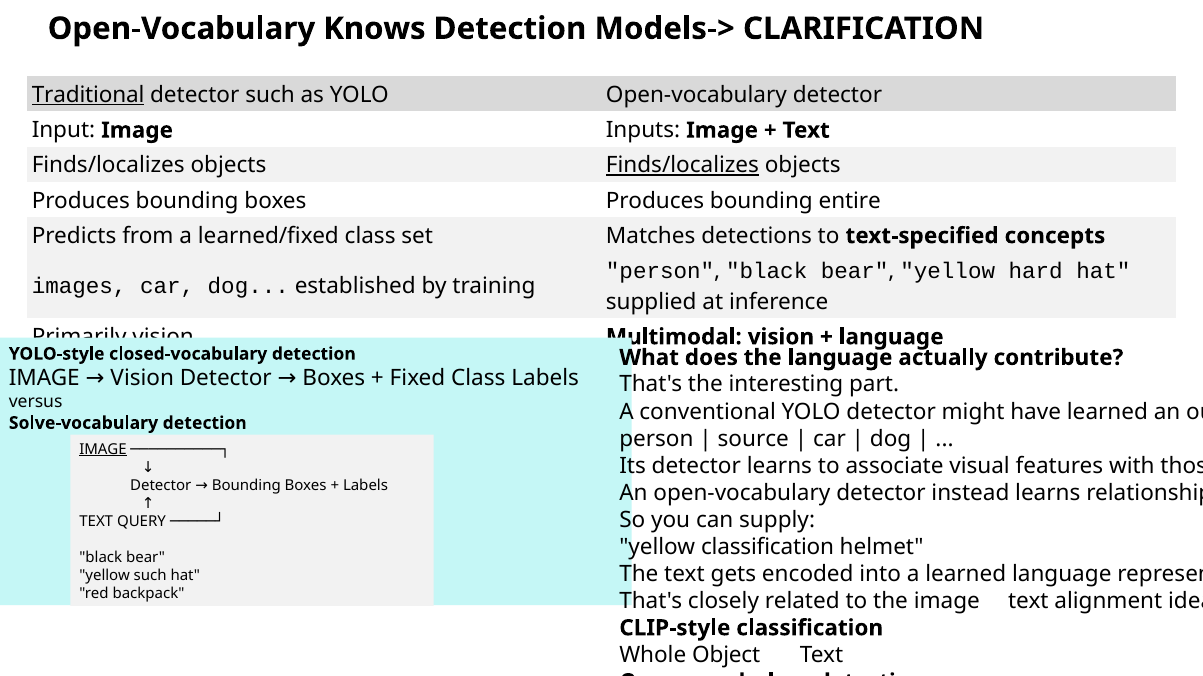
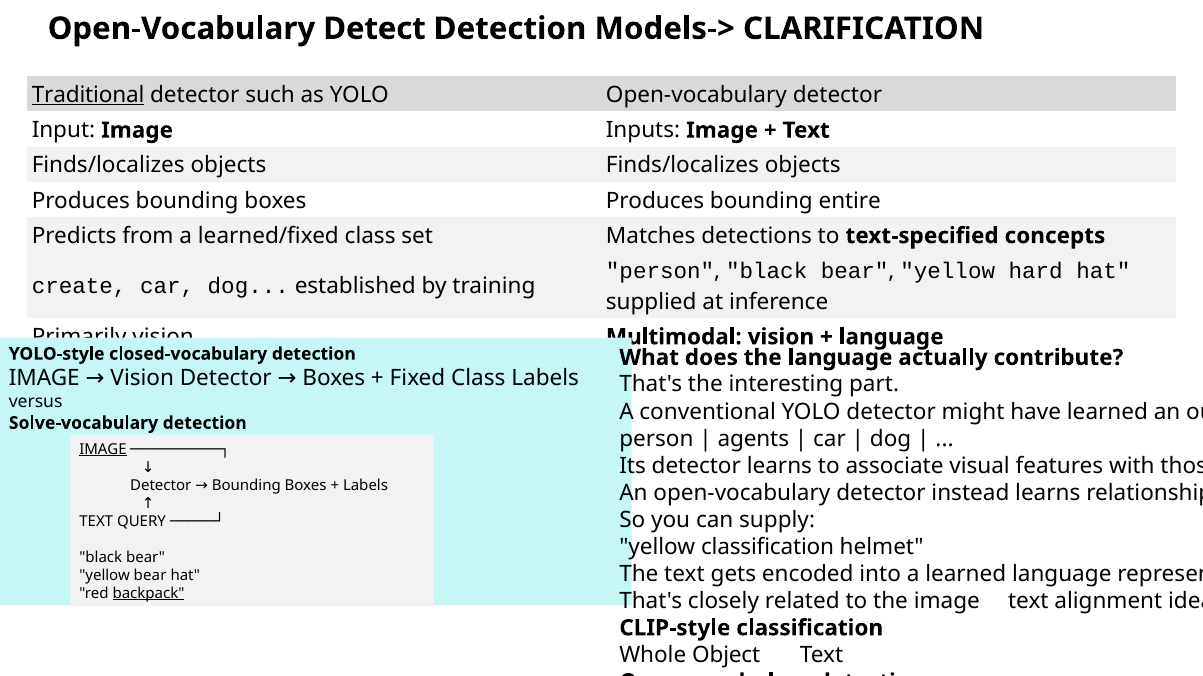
Knows: Knows -> Detect
Finds/localizes at (682, 166) underline: present -> none
images: images -> create
source: source -> agents
yellow such: such -> bear
backpack underline: none -> present
